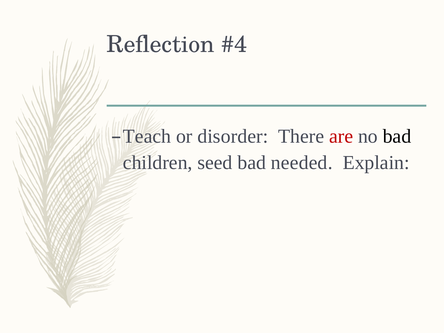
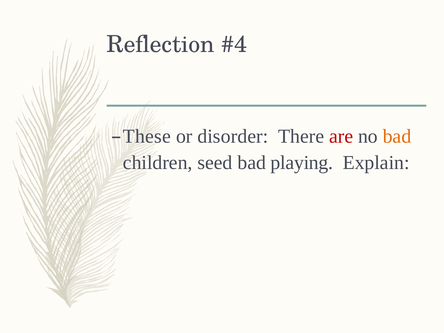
Teach: Teach -> These
bad at (397, 136) colour: black -> orange
needed: needed -> playing
